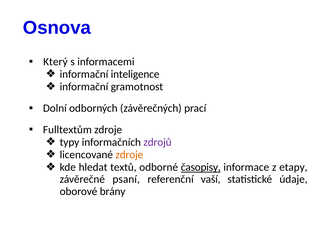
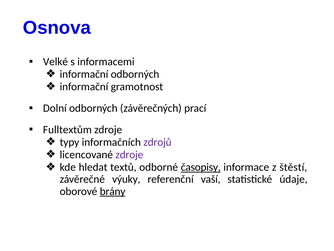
Který: Který -> Velké
informační inteligence: inteligence -> odborných
zdroje at (129, 154) colour: orange -> purple
etapy: etapy -> štěstí
psaní: psaní -> výuky
brány underline: none -> present
